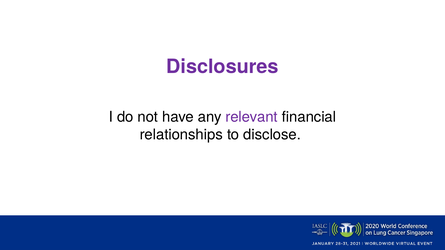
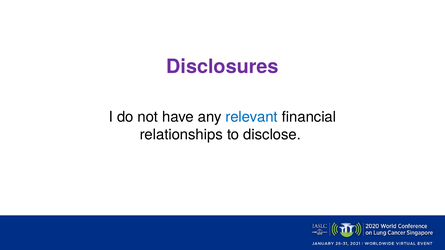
relevant colour: purple -> blue
